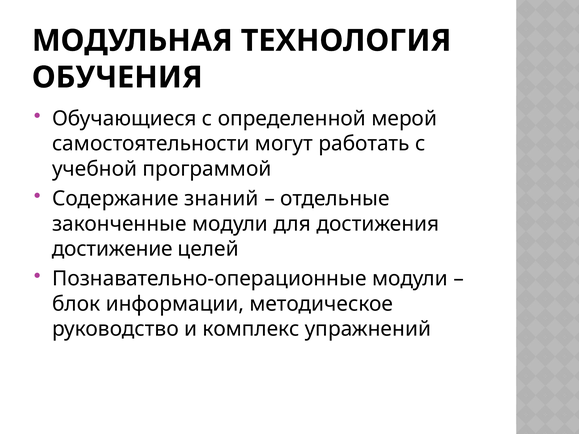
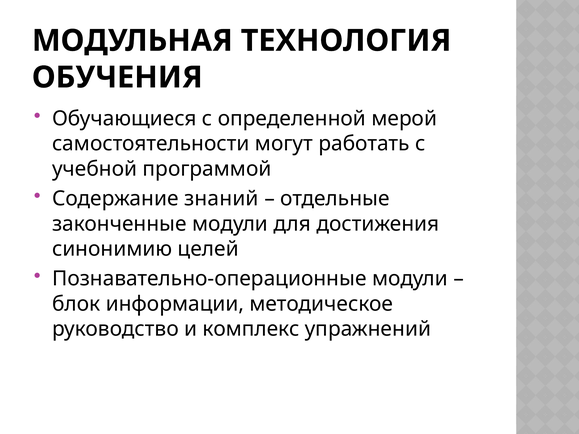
достижение: достижение -> синонимию
